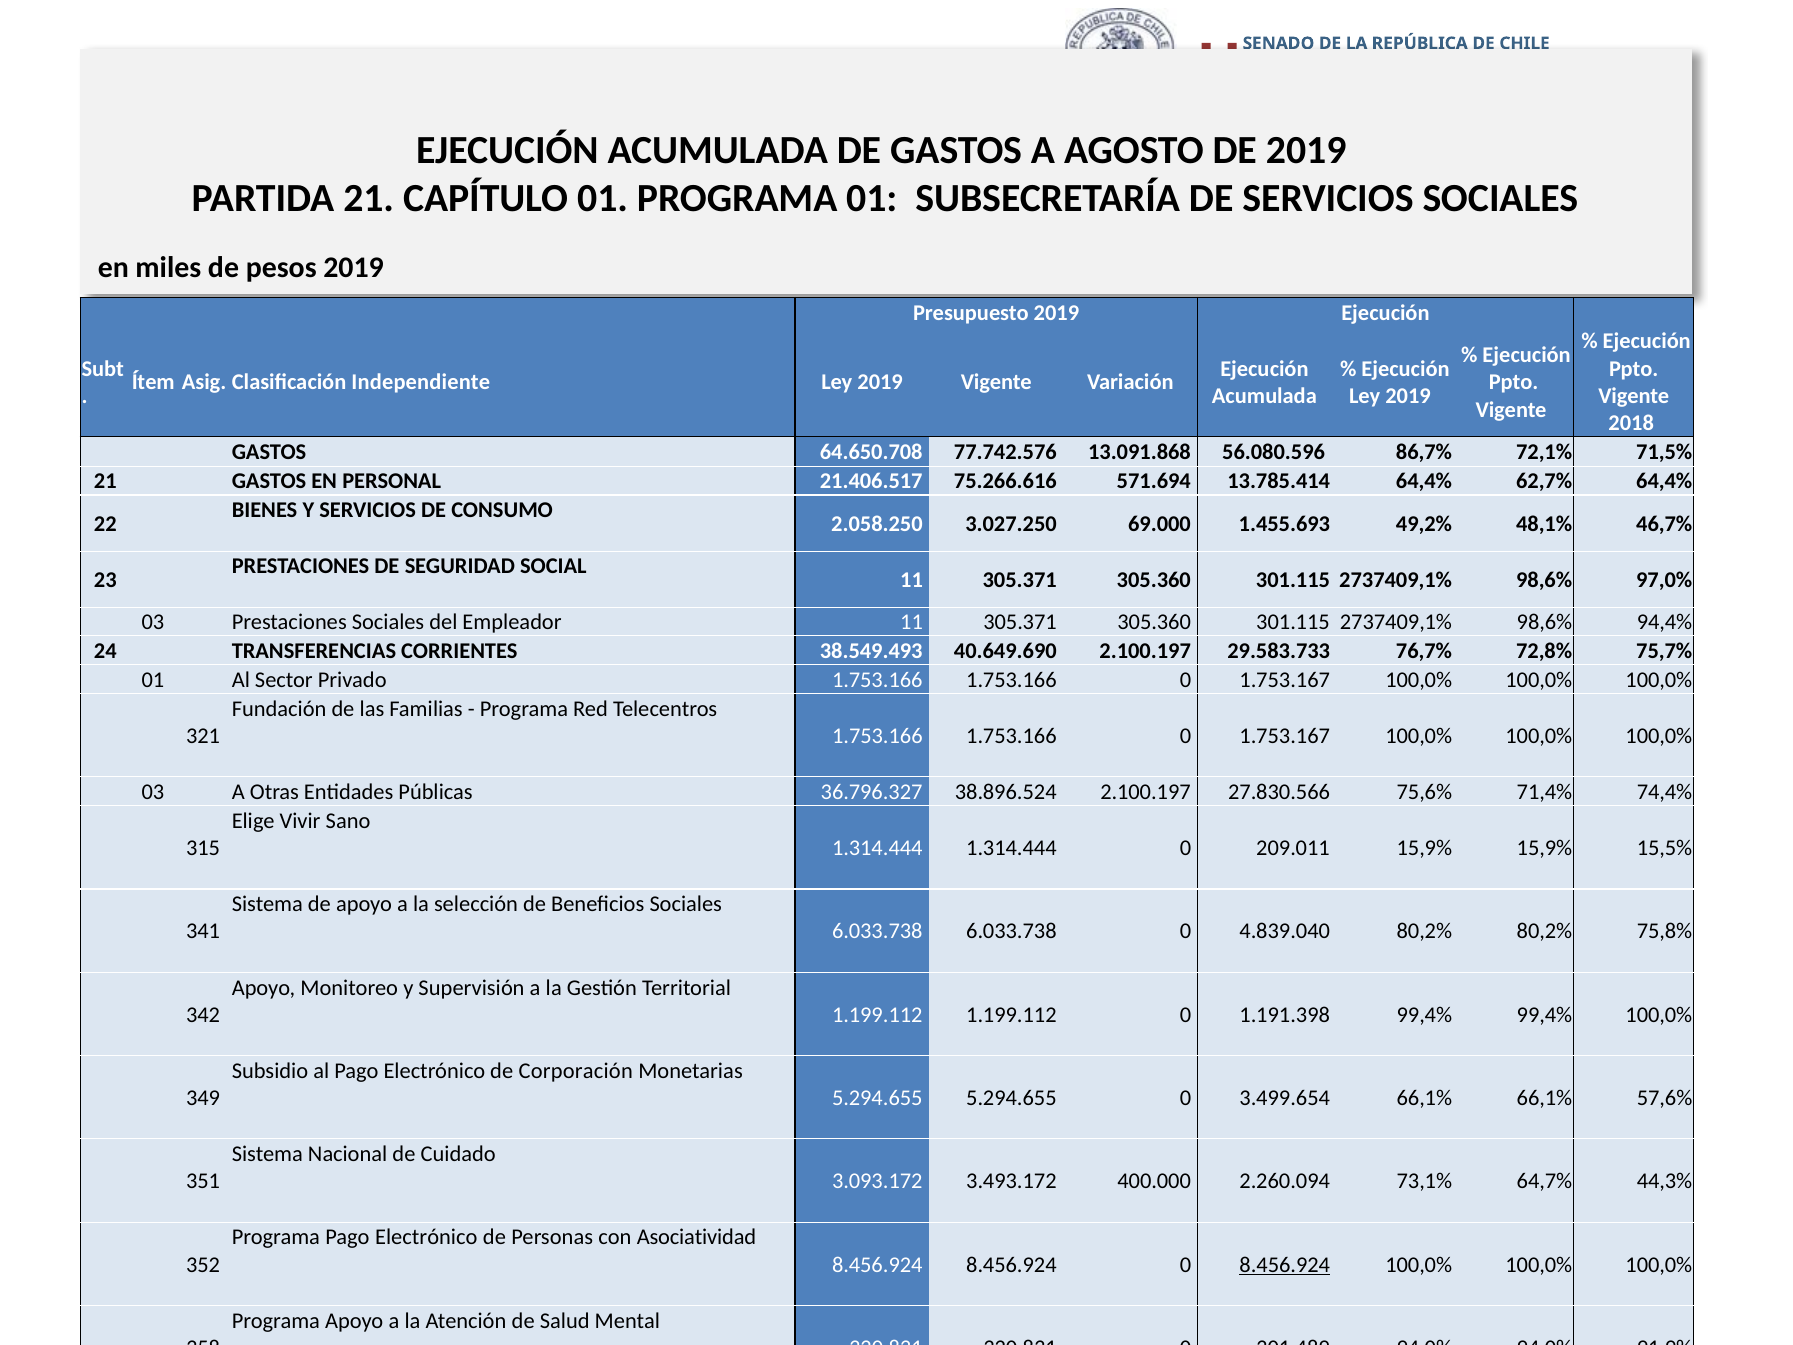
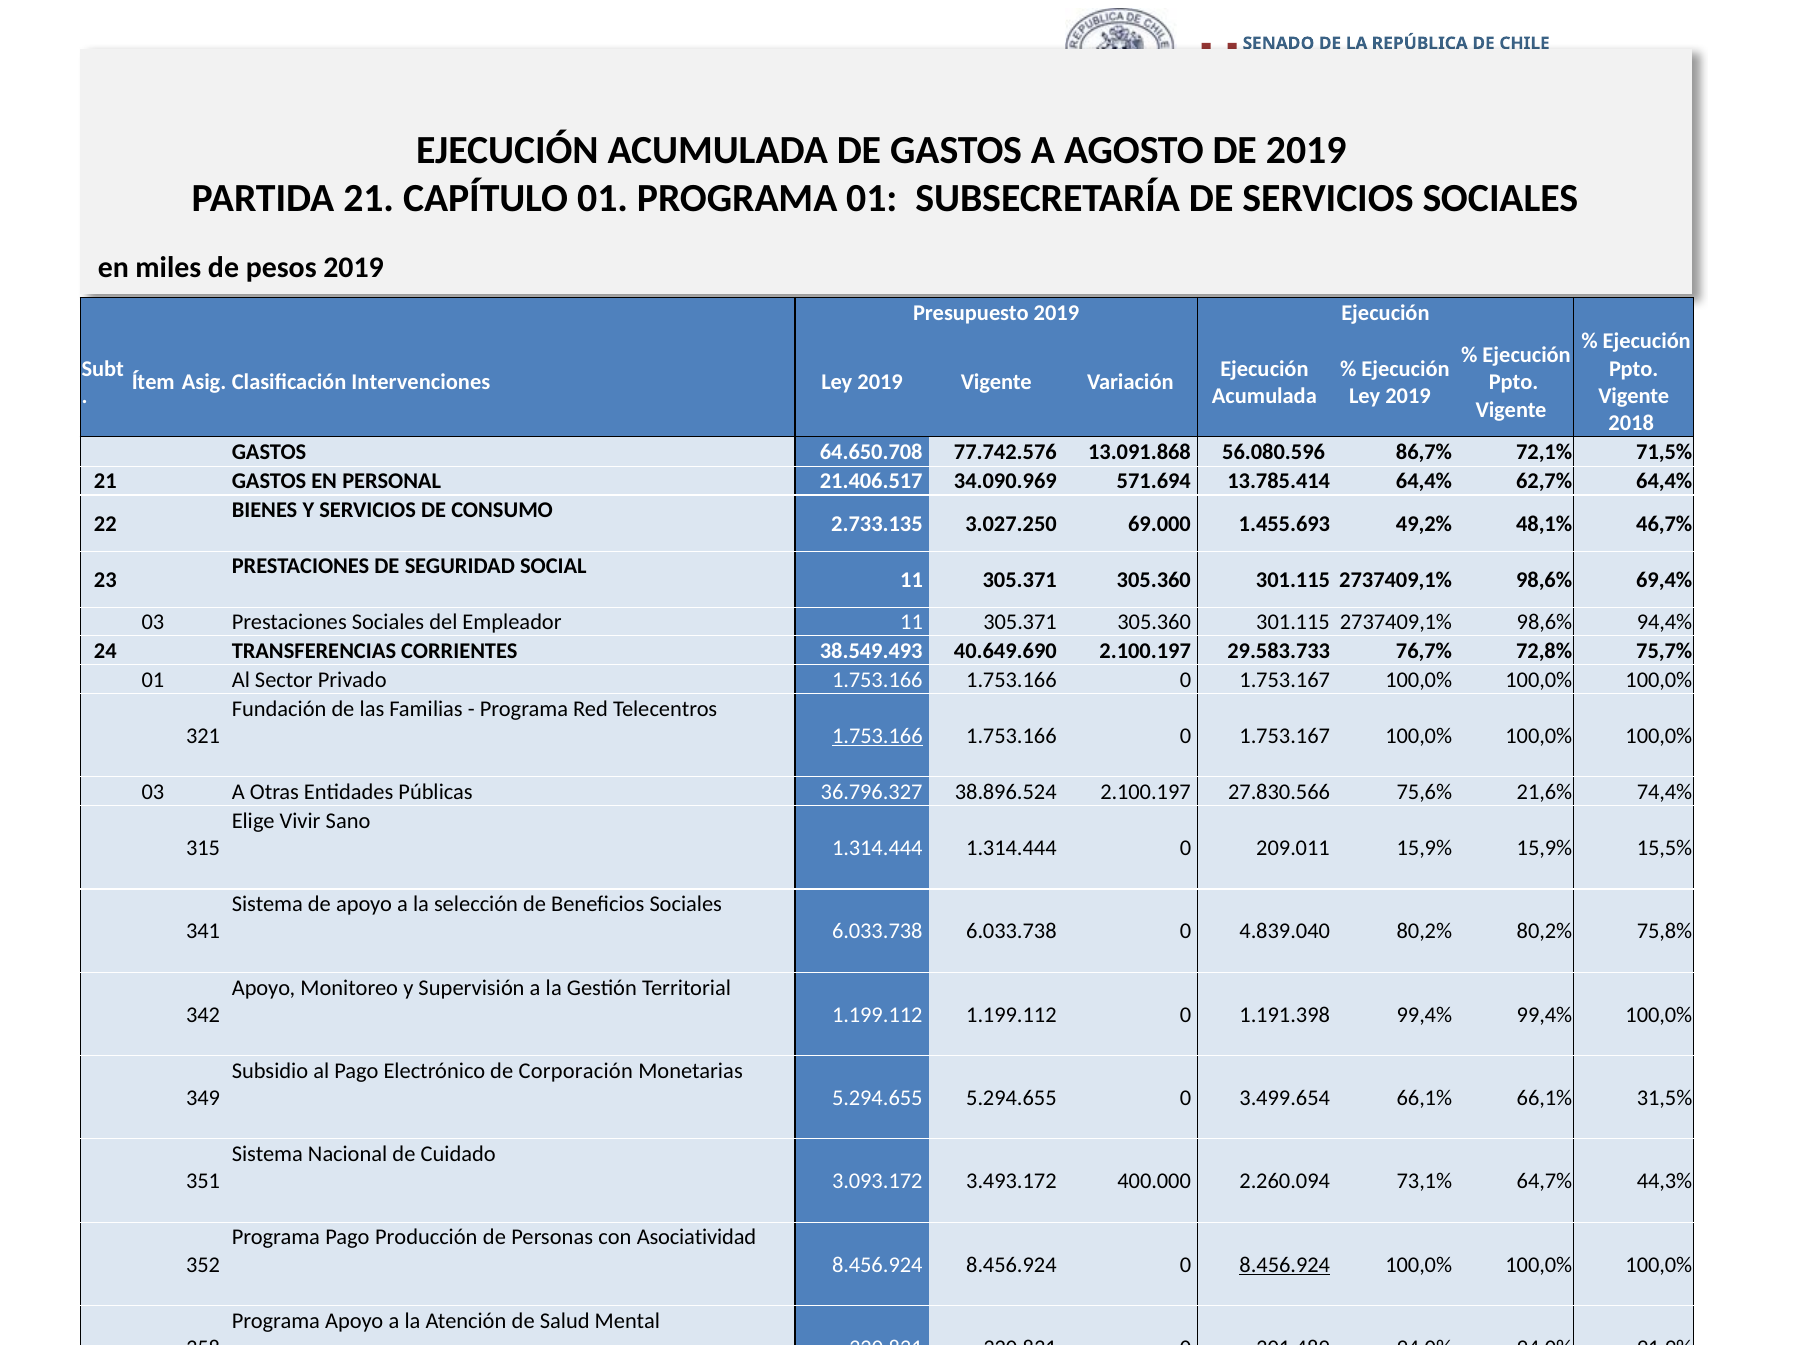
Independiente: Independiente -> Intervenciones
75.266.616: 75.266.616 -> 34.090.969
2.058.250: 2.058.250 -> 2.733.135
97,0%: 97,0% -> 69,4%
1.753.166 at (877, 736) underline: none -> present
71,4%: 71,4% -> 21,6%
57,6%: 57,6% -> 31,5%
Programa Pago Electrónico: Electrónico -> Producción
